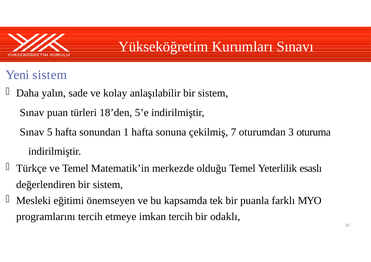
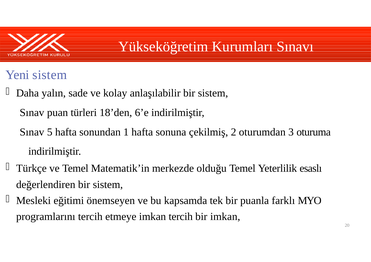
5’e: 5’e -> 6’e
7: 7 -> 2
bir odaklı: odaklı -> imkan
